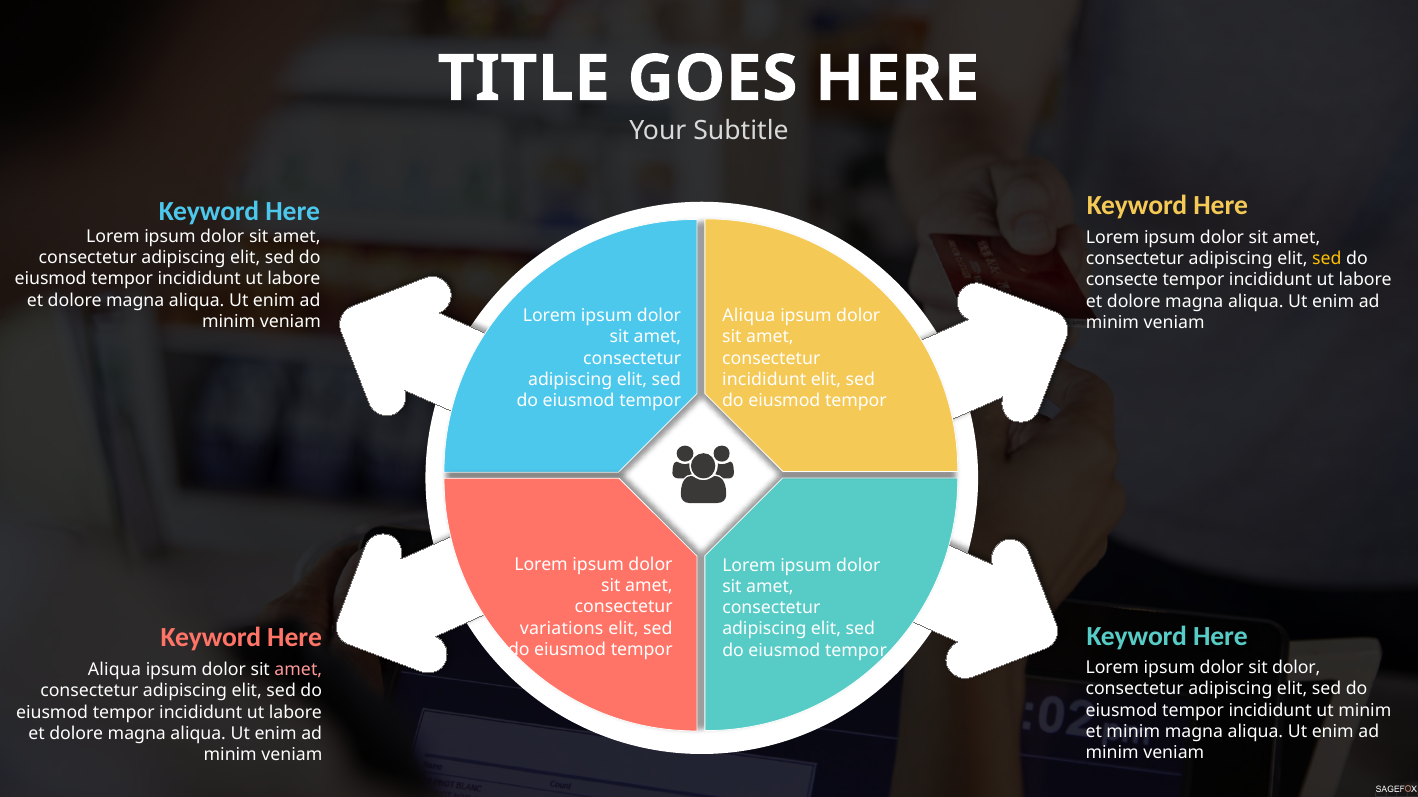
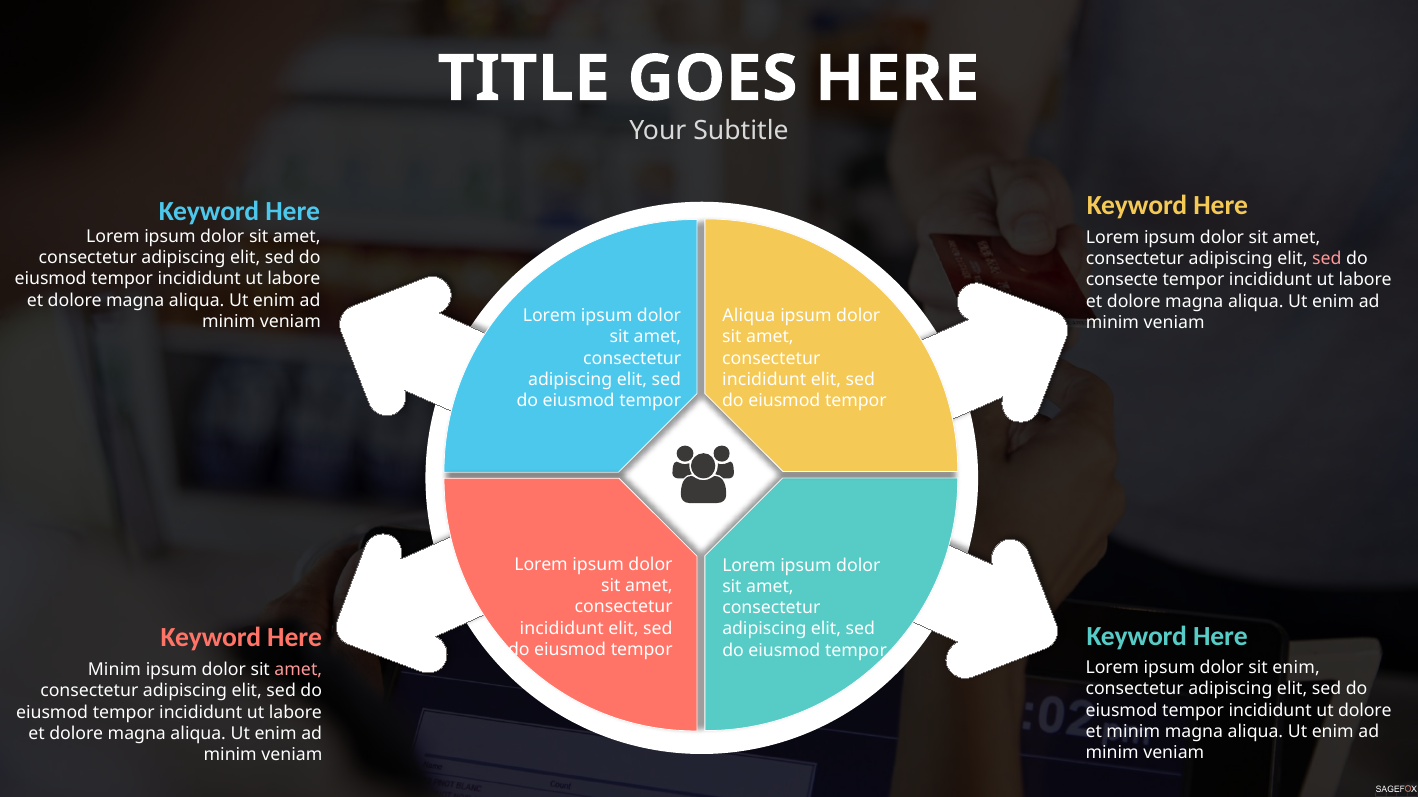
sed at (1327, 259) colour: yellow -> pink
variations at (562, 629): variations -> incididunt
sit dolor: dolor -> enim
Aliqua at (114, 670): Aliqua -> Minim
ut minim: minim -> dolore
